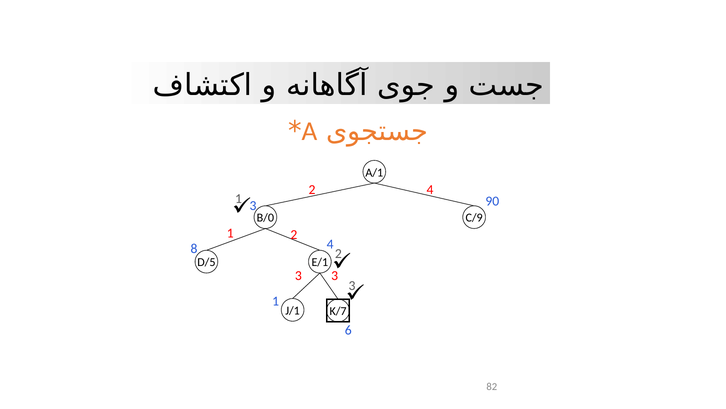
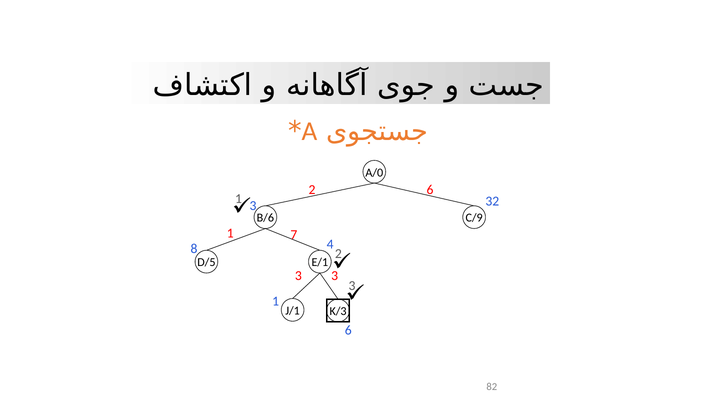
A/1: A/1 -> A/0
2 4: 4 -> 6
90: 90 -> 32
B/0: B/0 -> B/6
1 2: 2 -> 7
K/7: K/7 -> K/3
